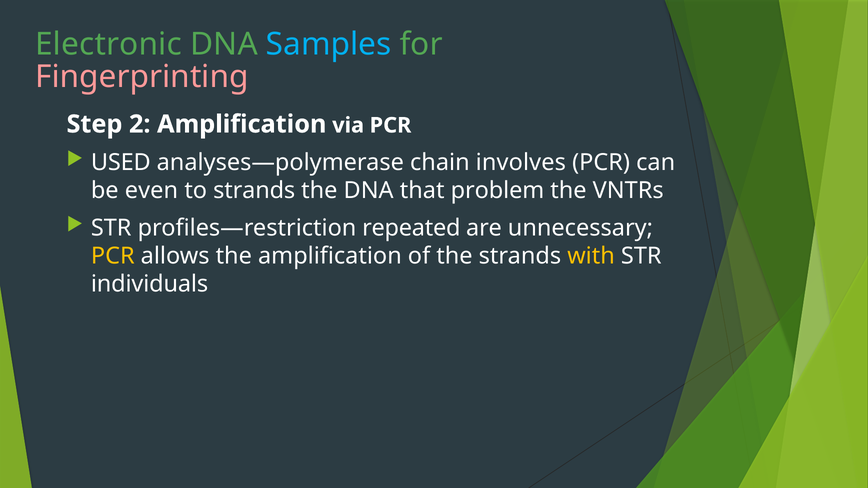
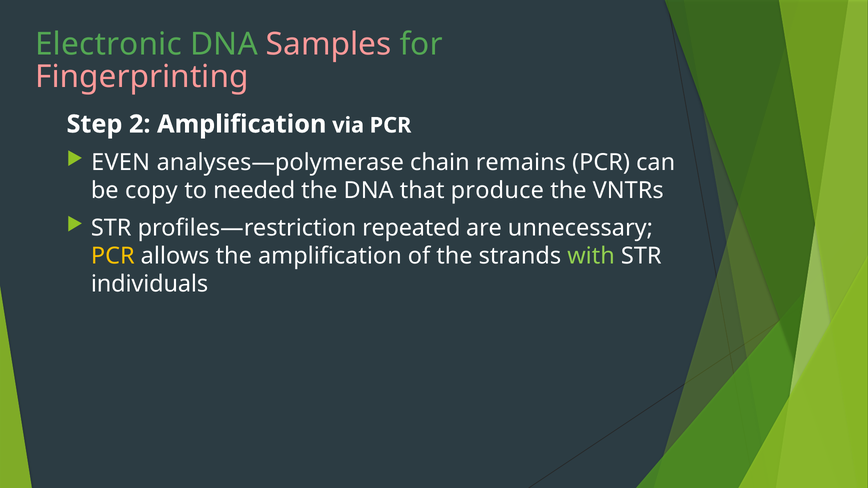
Samples colour: light blue -> pink
USED: USED -> EVEN
involves: involves -> remains
even: even -> copy
to strands: strands -> needed
problem: problem -> produce
with colour: yellow -> light green
